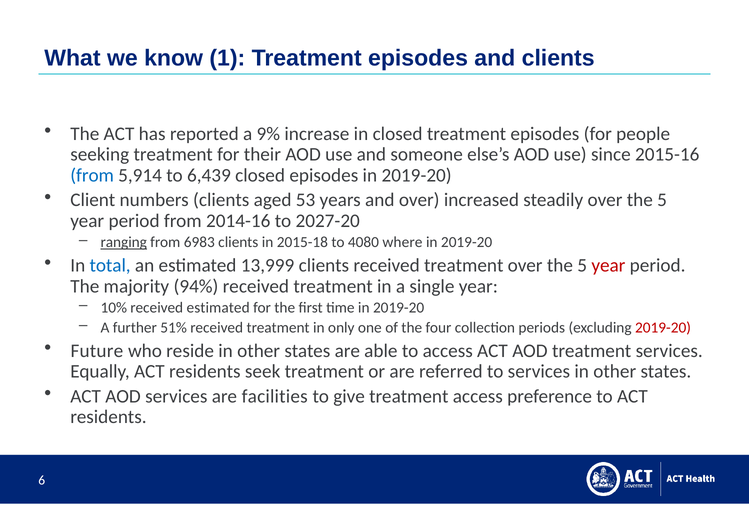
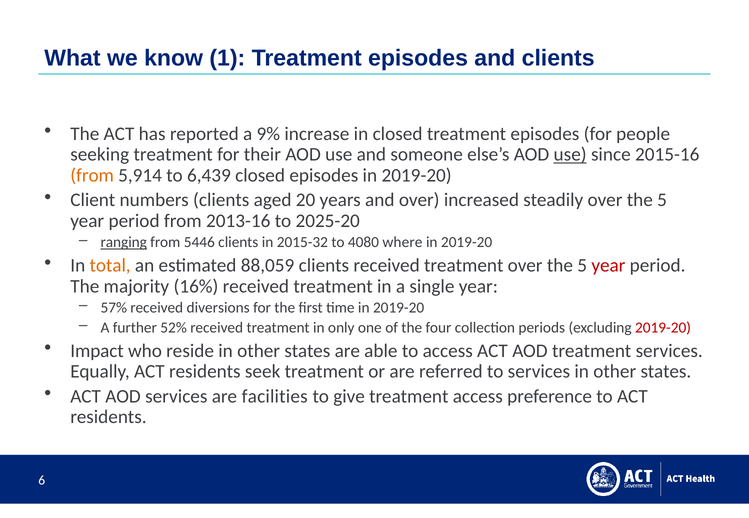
use at (570, 155) underline: none -> present
from at (92, 175) colour: blue -> orange
53: 53 -> 20
2014-16: 2014-16 -> 2013-16
2027-20: 2027-20 -> 2025-20
6983: 6983 -> 5446
2015-18: 2015-18 -> 2015-32
total colour: blue -> orange
13,999: 13,999 -> 88,059
94%: 94% -> 16%
10%: 10% -> 57%
received estimated: estimated -> diversions
51%: 51% -> 52%
Future: Future -> Impact
